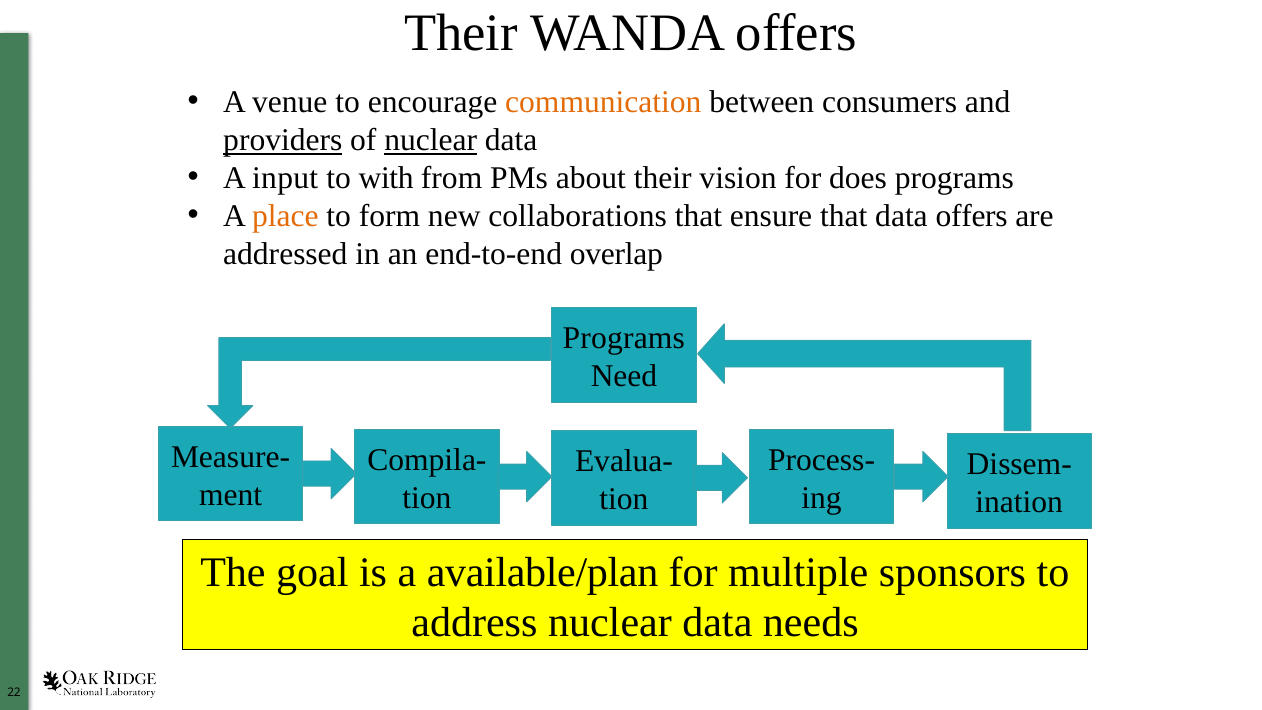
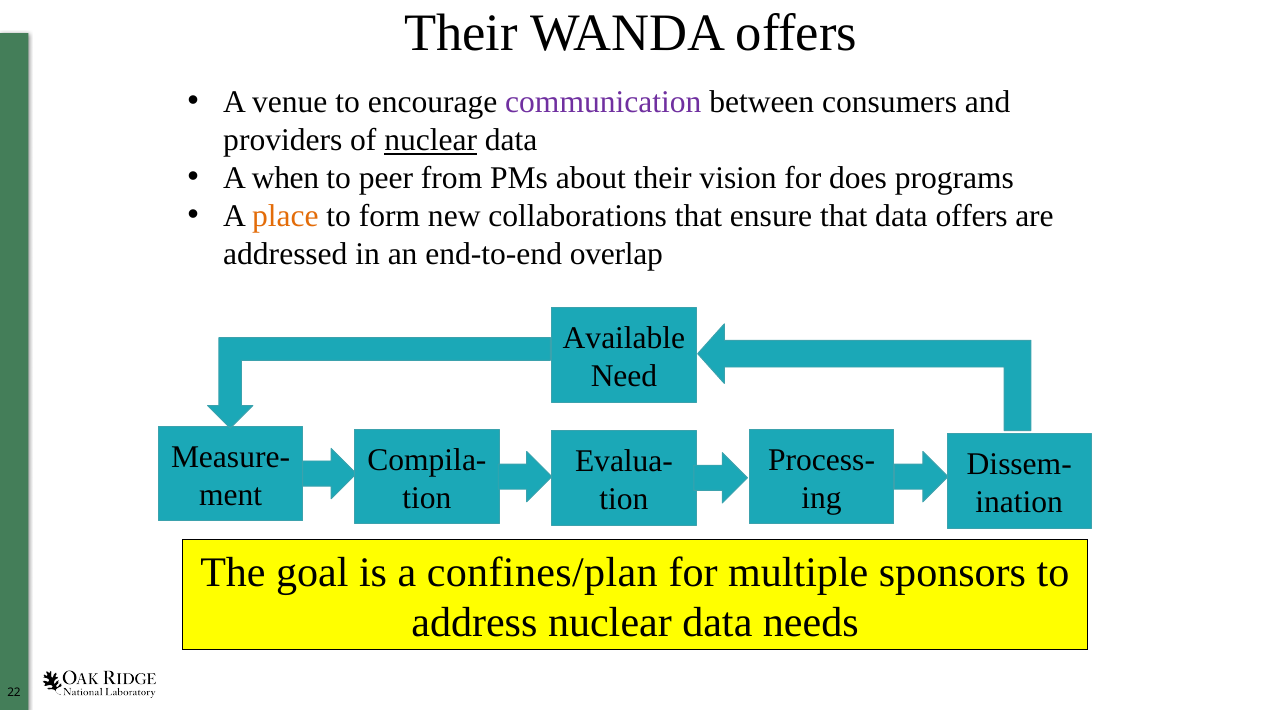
communication colour: orange -> purple
providers underline: present -> none
input: input -> when
with: with -> peer
Programs at (624, 338): Programs -> Available
available/plan: available/plan -> confines/plan
